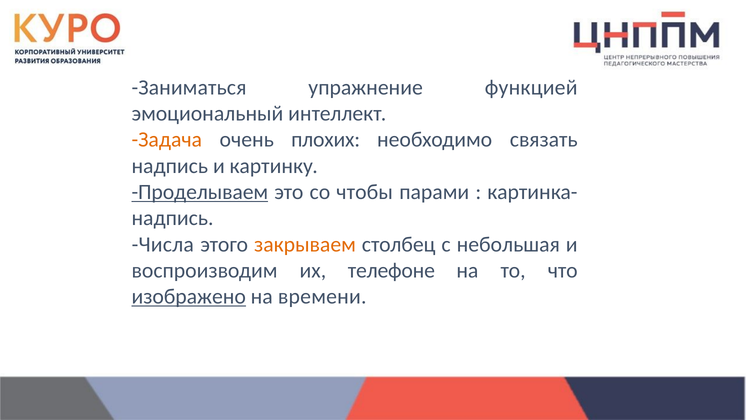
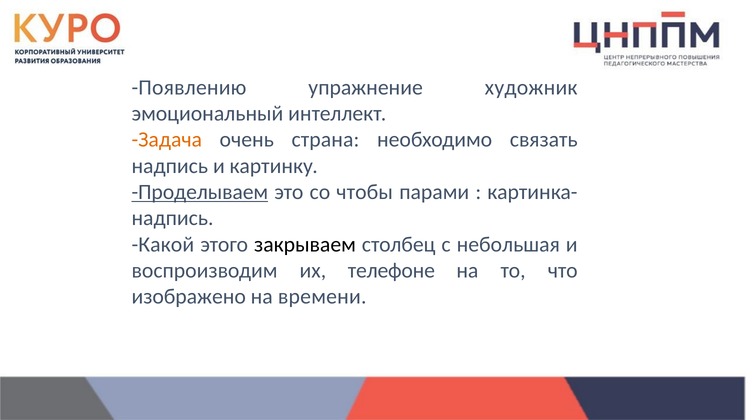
Заниматься: Заниматься -> Появлению
функцией: функцией -> художник
плохих: плохих -> страна
Числа: Числа -> Какой
закрываем colour: orange -> black
изображено underline: present -> none
